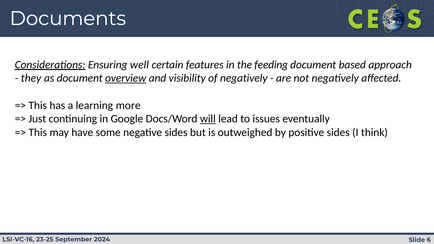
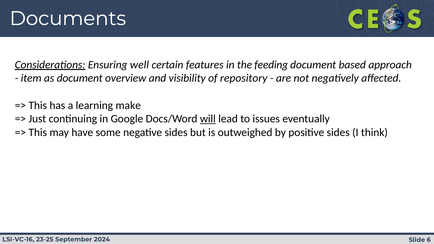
they: they -> item
overview underline: present -> none
of negatively: negatively -> repository
more: more -> make
